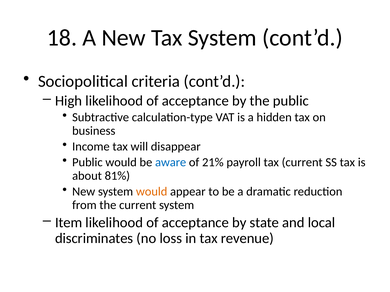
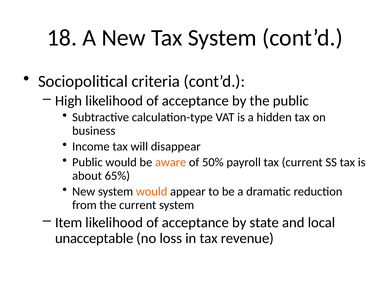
aware colour: blue -> orange
21%: 21% -> 50%
81%: 81% -> 65%
discriminates: discriminates -> unacceptable
